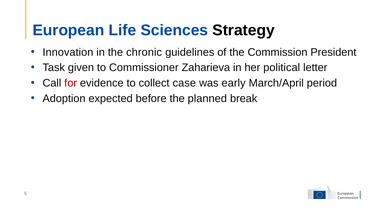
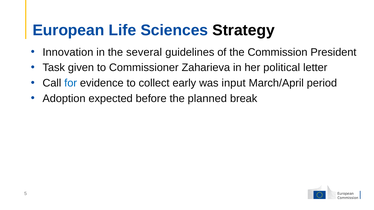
chronic: chronic -> several
for colour: red -> blue
case: case -> early
early: early -> input
